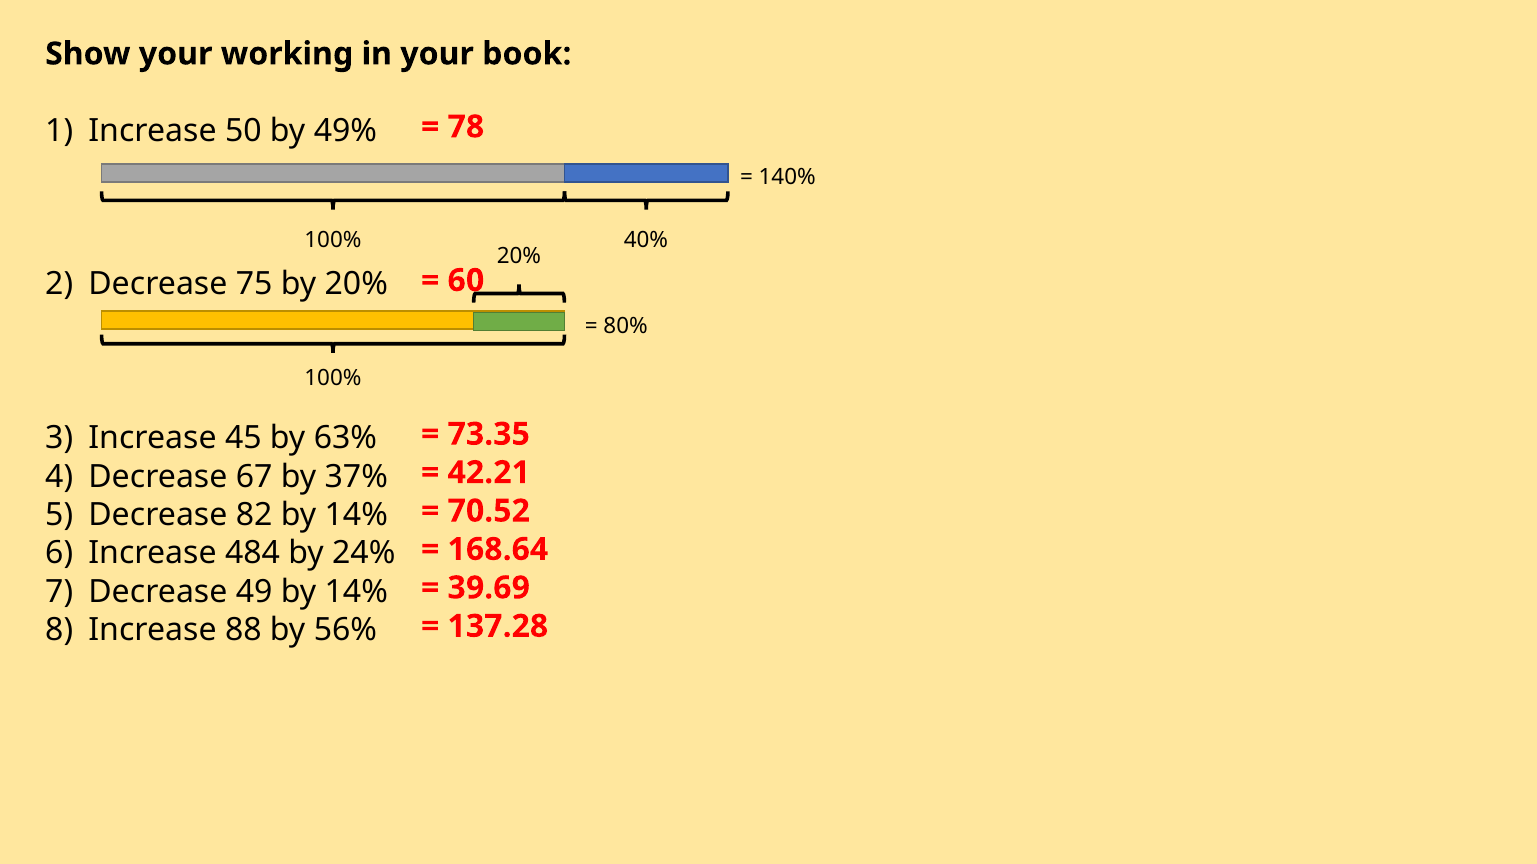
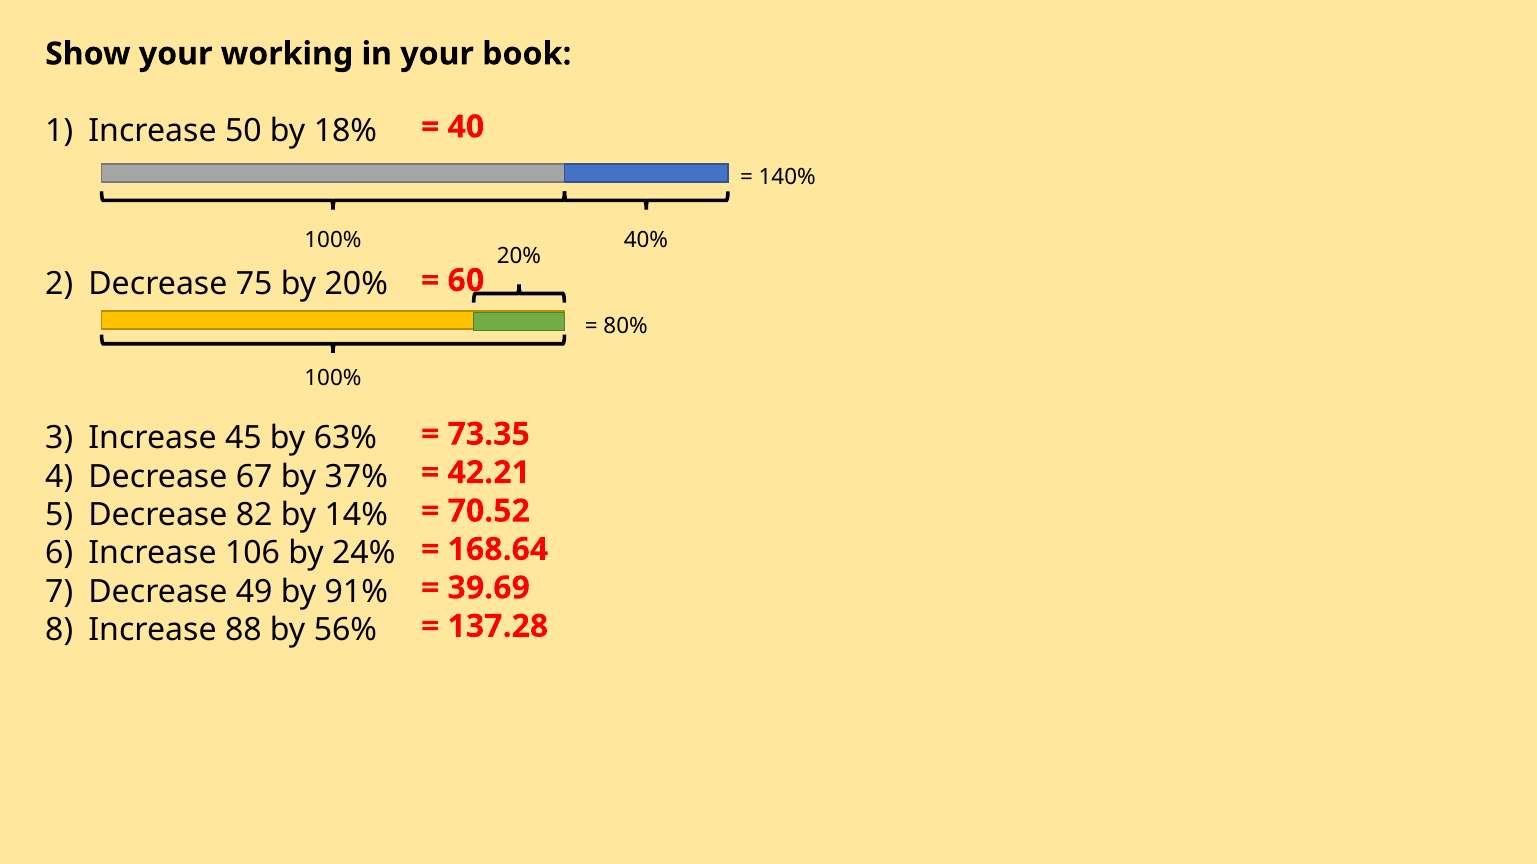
78: 78 -> 40
49%: 49% -> 18%
484: 484 -> 106
49 by 14%: 14% -> 91%
